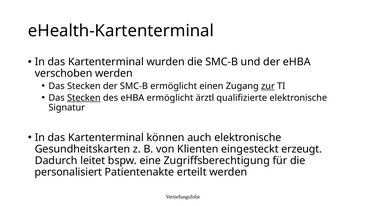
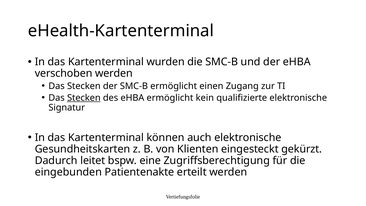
zur underline: present -> none
ärztl: ärztl -> kein
erzeugt: erzeugt -> gekürzt
personalisiert: personalisiert -> eingebunden
